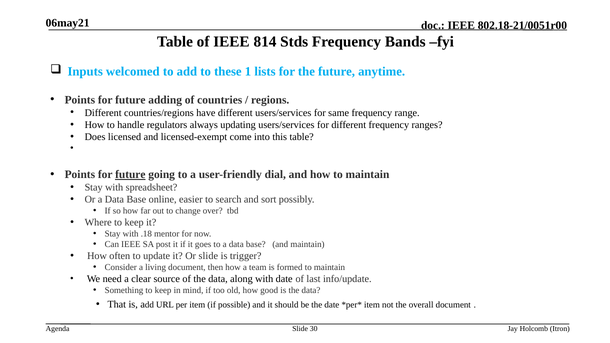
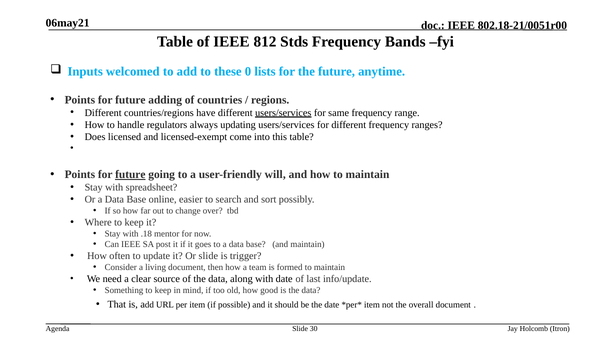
814: 814 -> 812
1: 1 -> 0
users/services at (283, 113) underline: none -> present
dial: dial -> will
